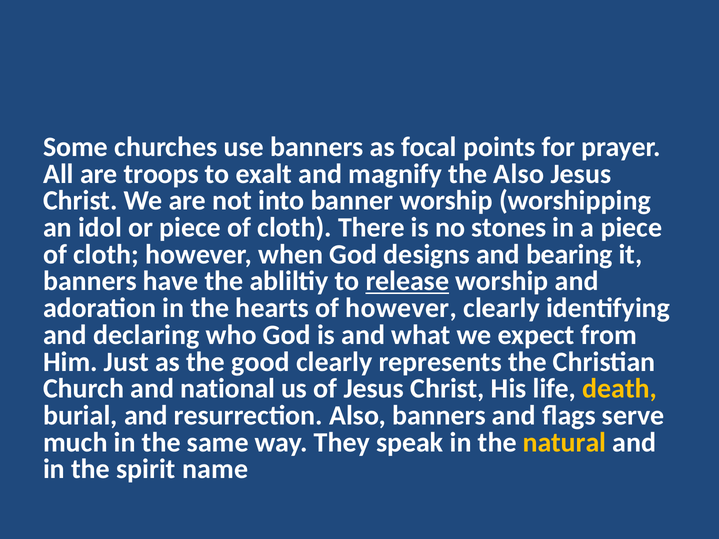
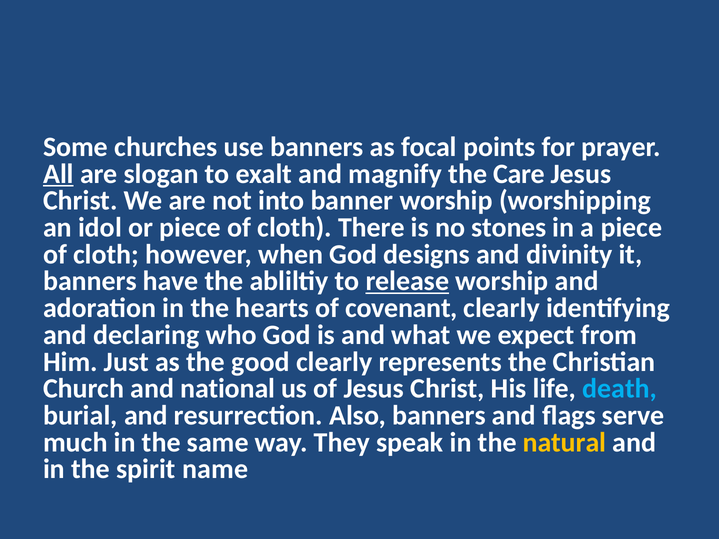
All underline: none -> present
troops: troops -> slogan
the Also: Also -> Care
bearing: bearing -> divinity
of however: however -> covenant
death colour: yellow -> light blue
